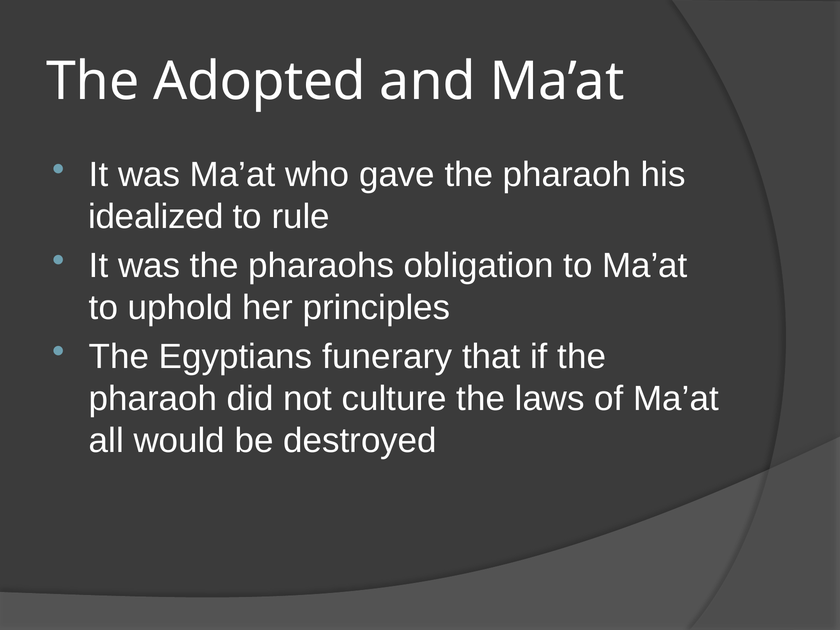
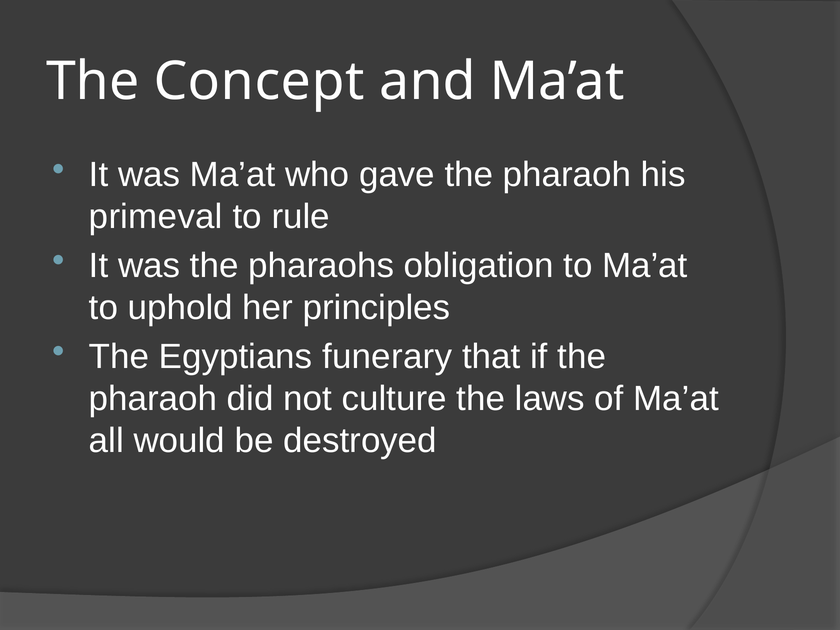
Adopted: Adopted -> Concept
idealized: idealized -> primeval
